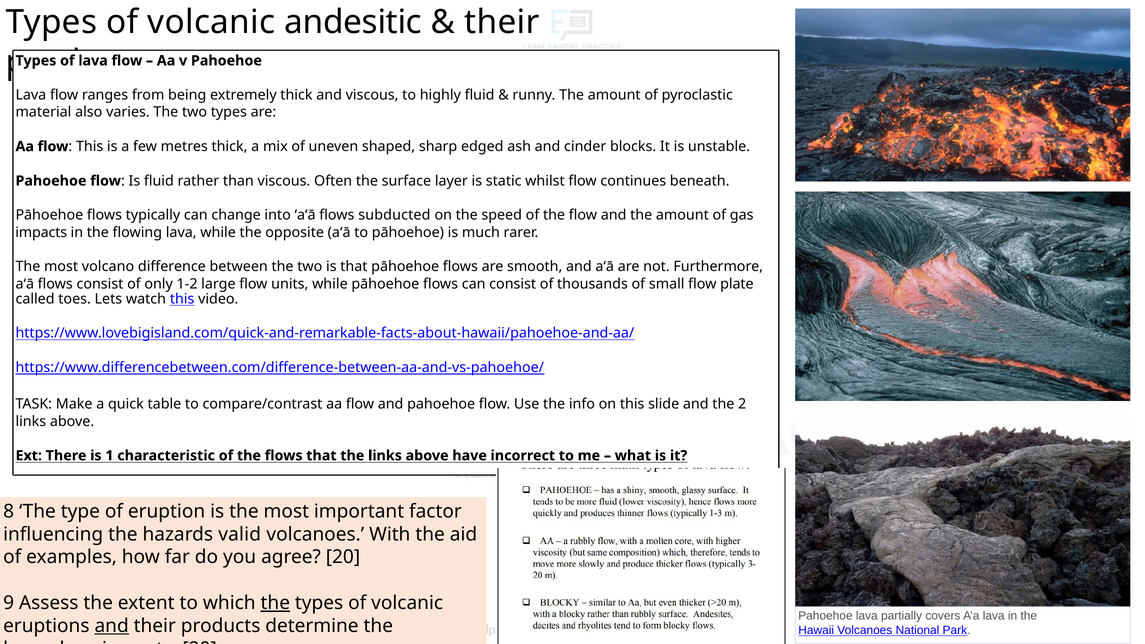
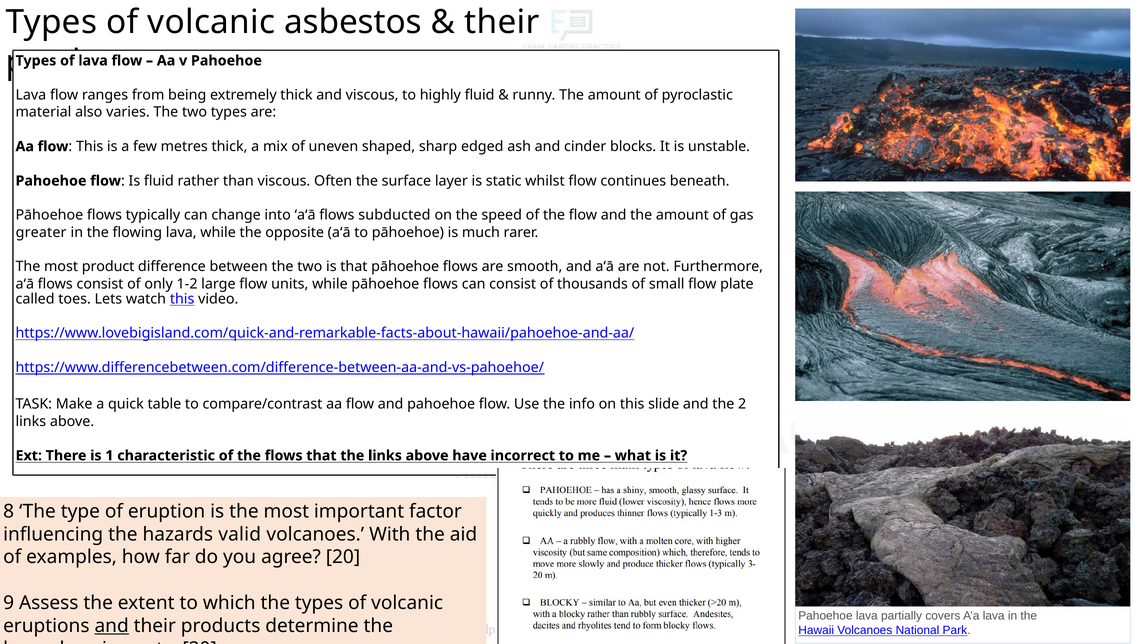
andesitic: andesitic -> asbestos
impacts at (41, 232): impacts -> greater
volcano: volcano -> product
the at (275, 603) underline: present -> none
